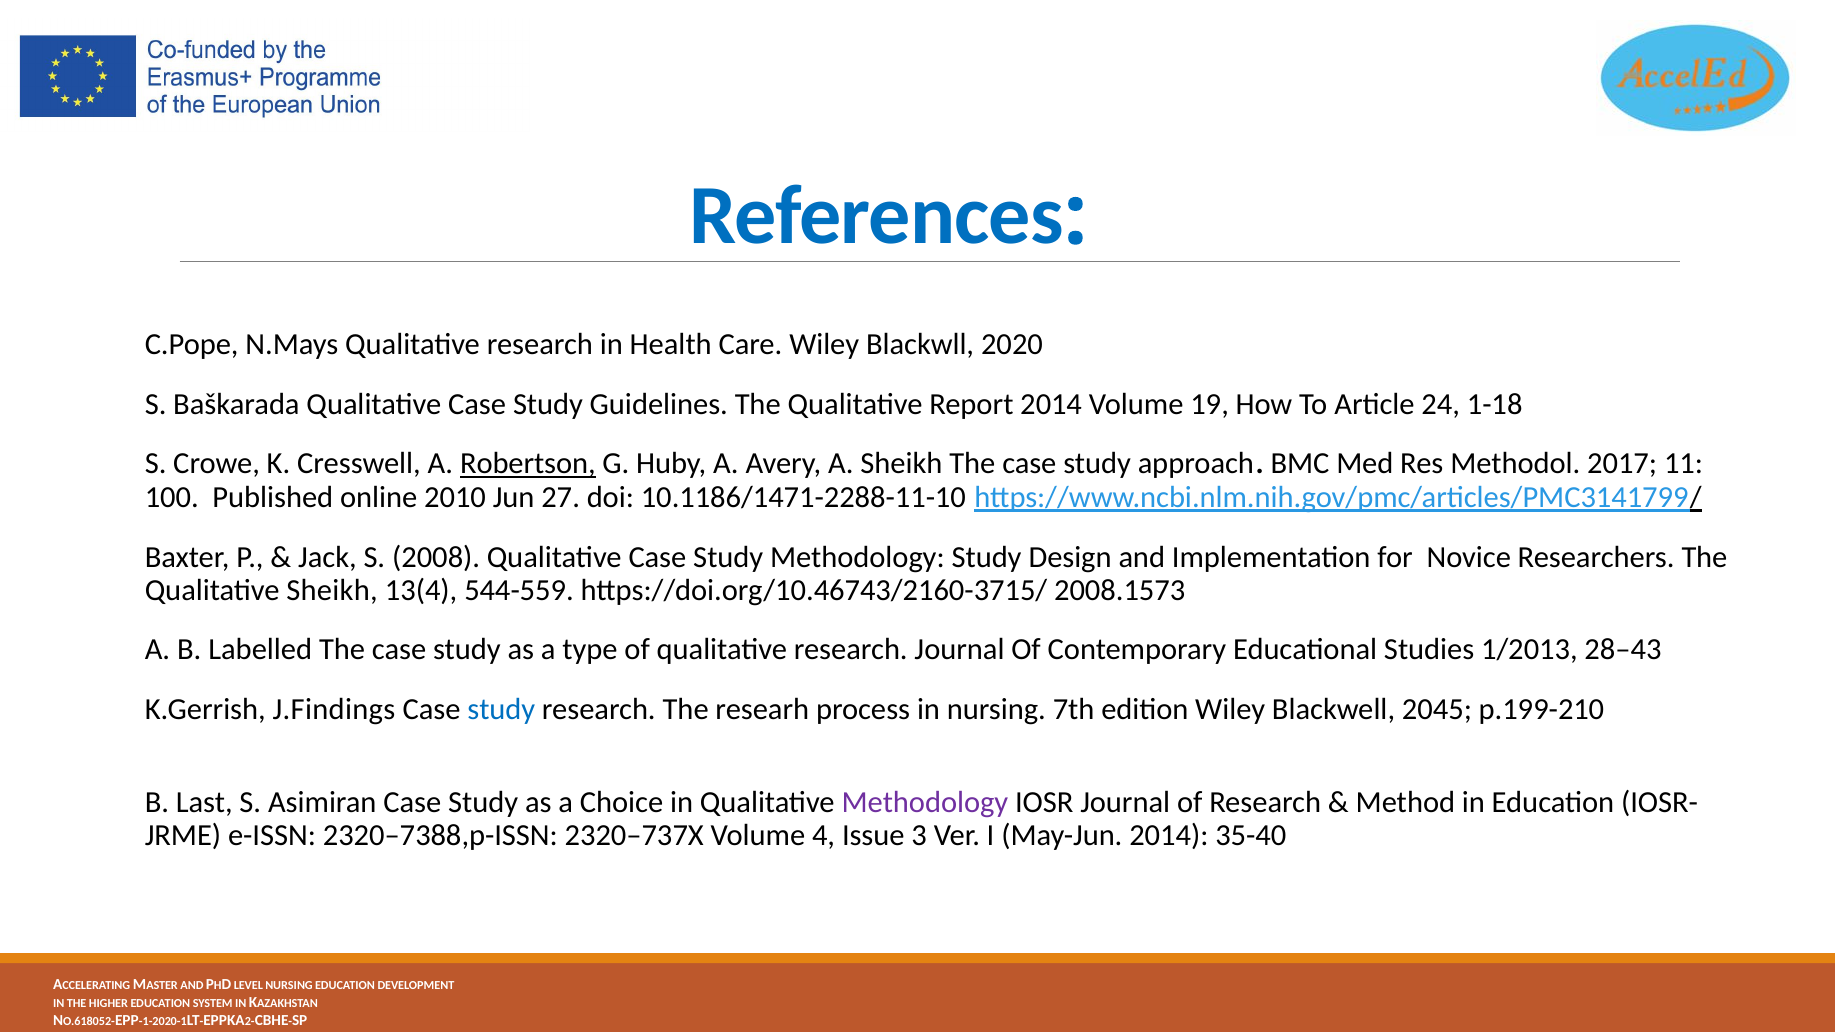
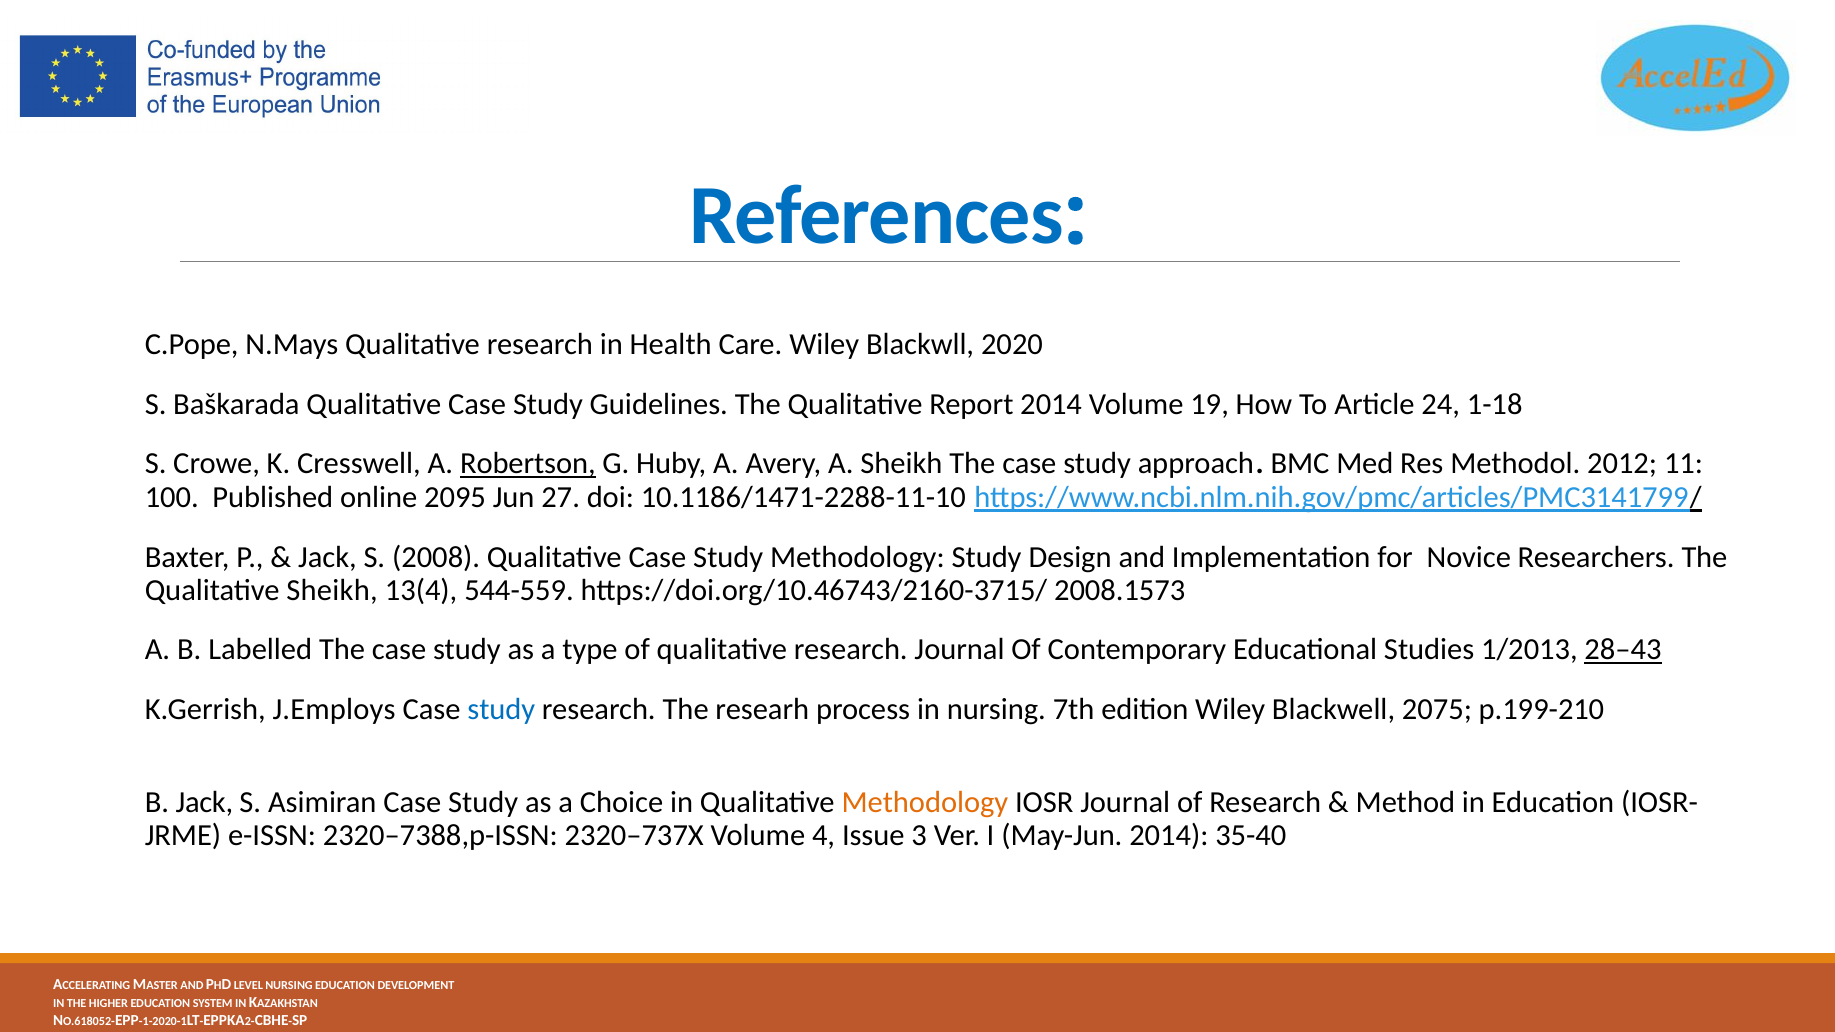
2017: 2017 -> 2012
2010: 2010 -> 2095
28–43 underline: none -> present
J.Findings: J.Findings -> J.Employs
2045: 2045 -> 2075
B Last: Last -> Jack
Methodology at (925, 803) colour: purple -> orange
